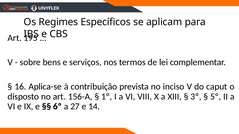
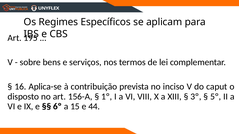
27: 27 -> 15
14: 14 -> 44
